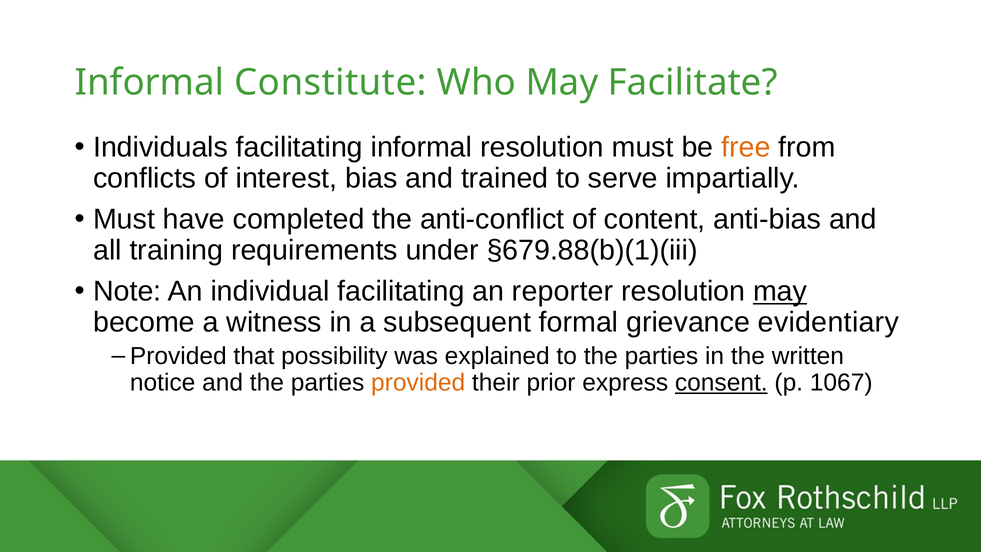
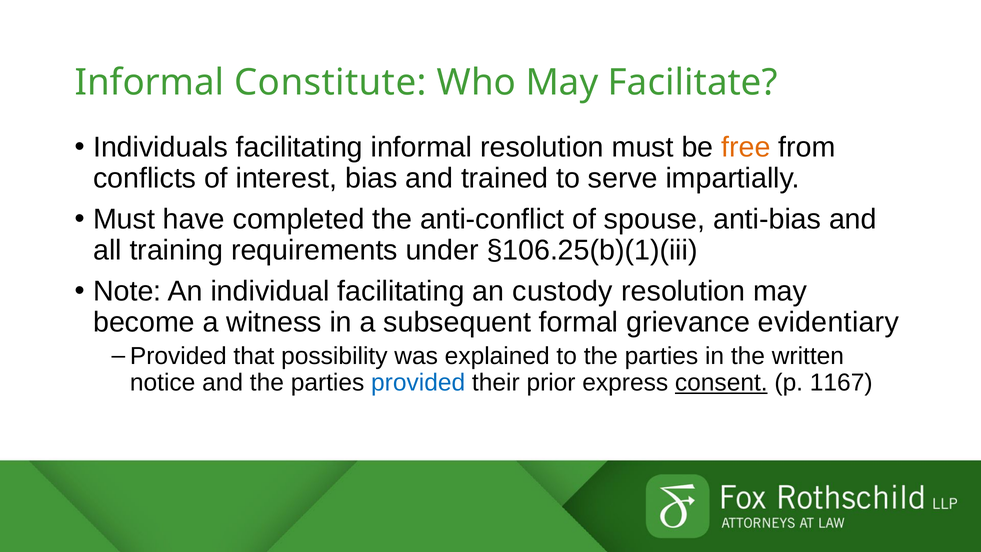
content: content -> spouse
§679.88(b)(1)(iii: §679.88(b)(1)(iii -> §106.25(b)(1)(iii
reporter: reporter -> custody
may at (780, 291) underline: present -> none
provided at (418, 382) colour: orange -> blue
1067: 1067 -> 1167
